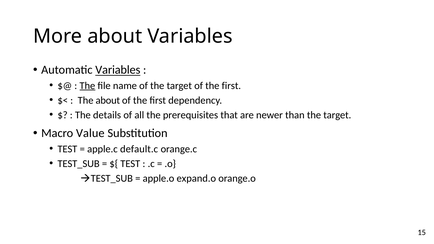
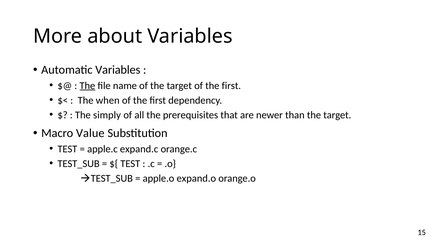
Variables at (118, 70) underline: present -> none
The about: about -> when
details: details -> simply
default.c: default.c -> expand.c
